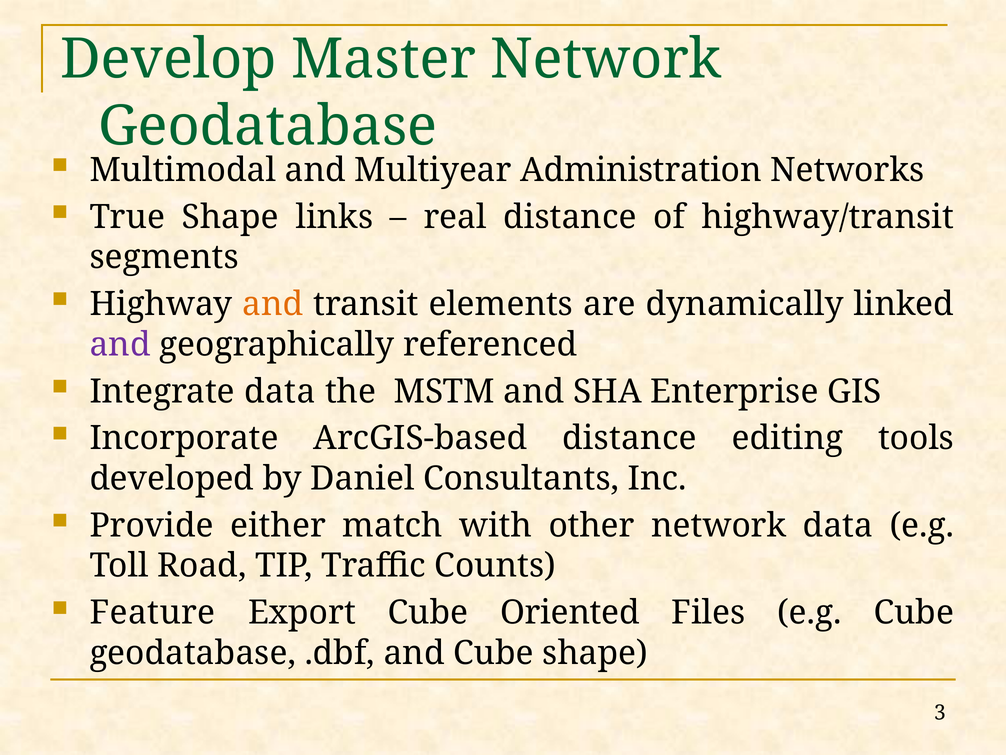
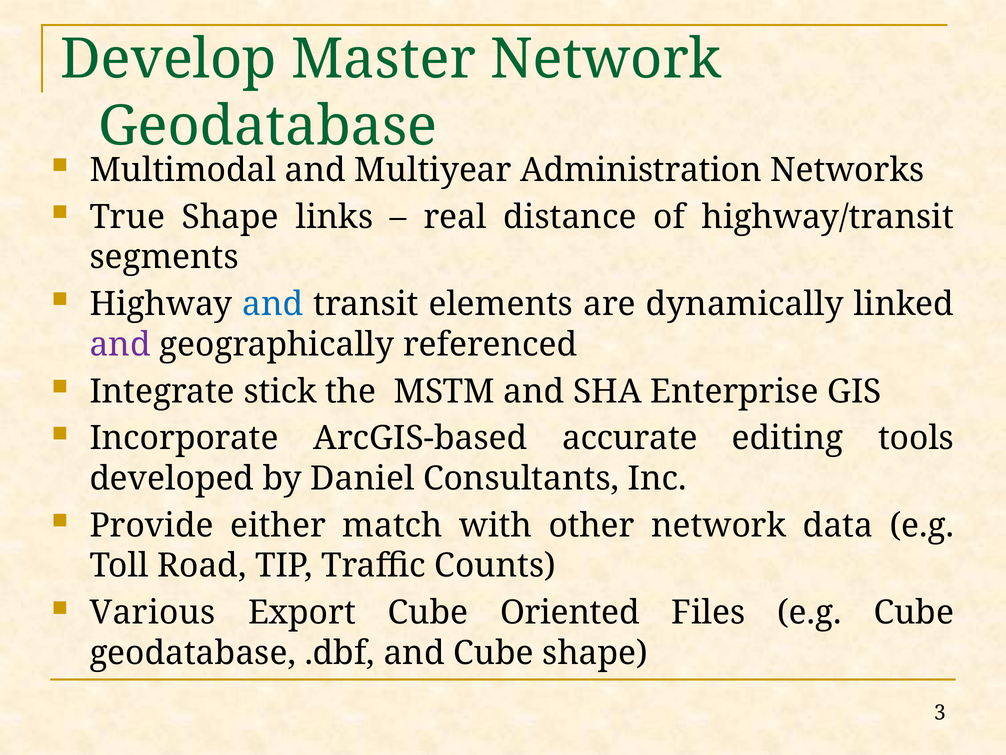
and at (273, 304) colour: orange -> blue
Integrate data: data -> stick
ArcGIS-based distance: distance -> accurate
Feature: Feature -> Various
